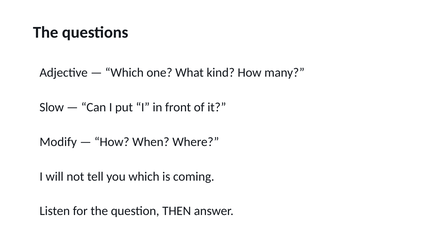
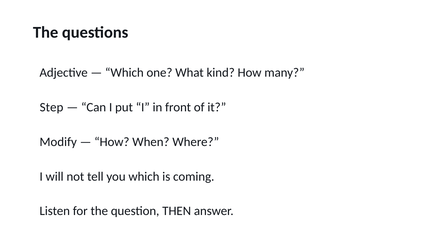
Slow: Slow -> Step
